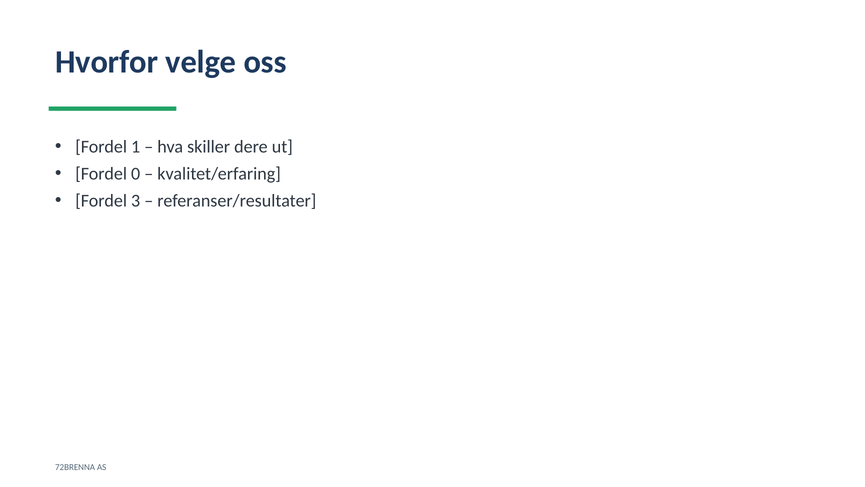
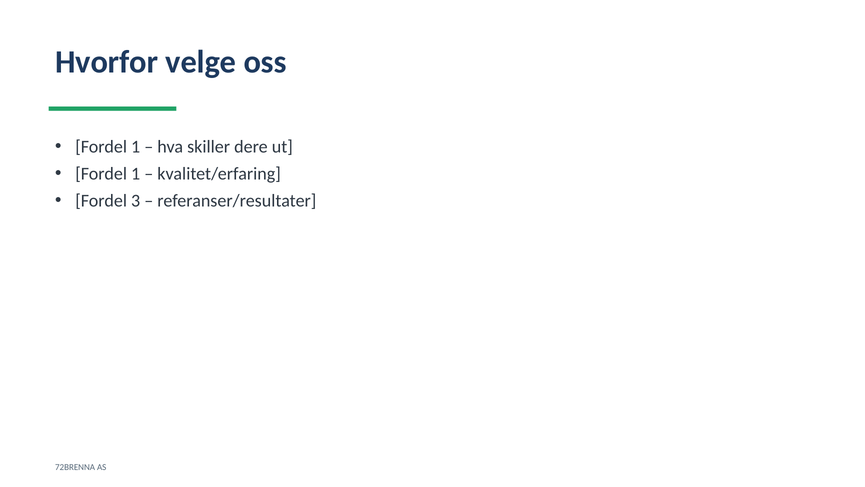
0 at (136, 174): 0 -> 1
